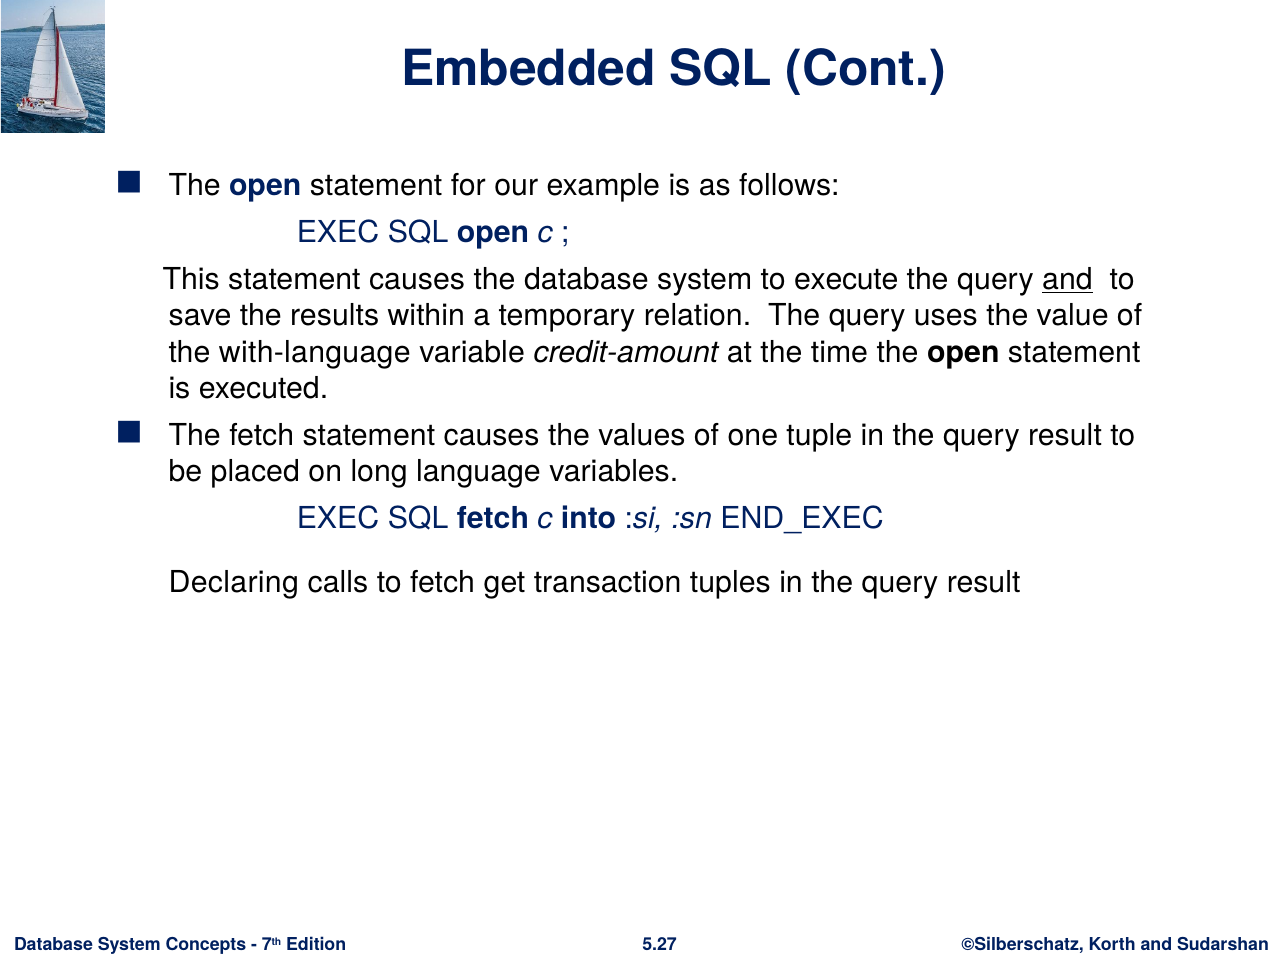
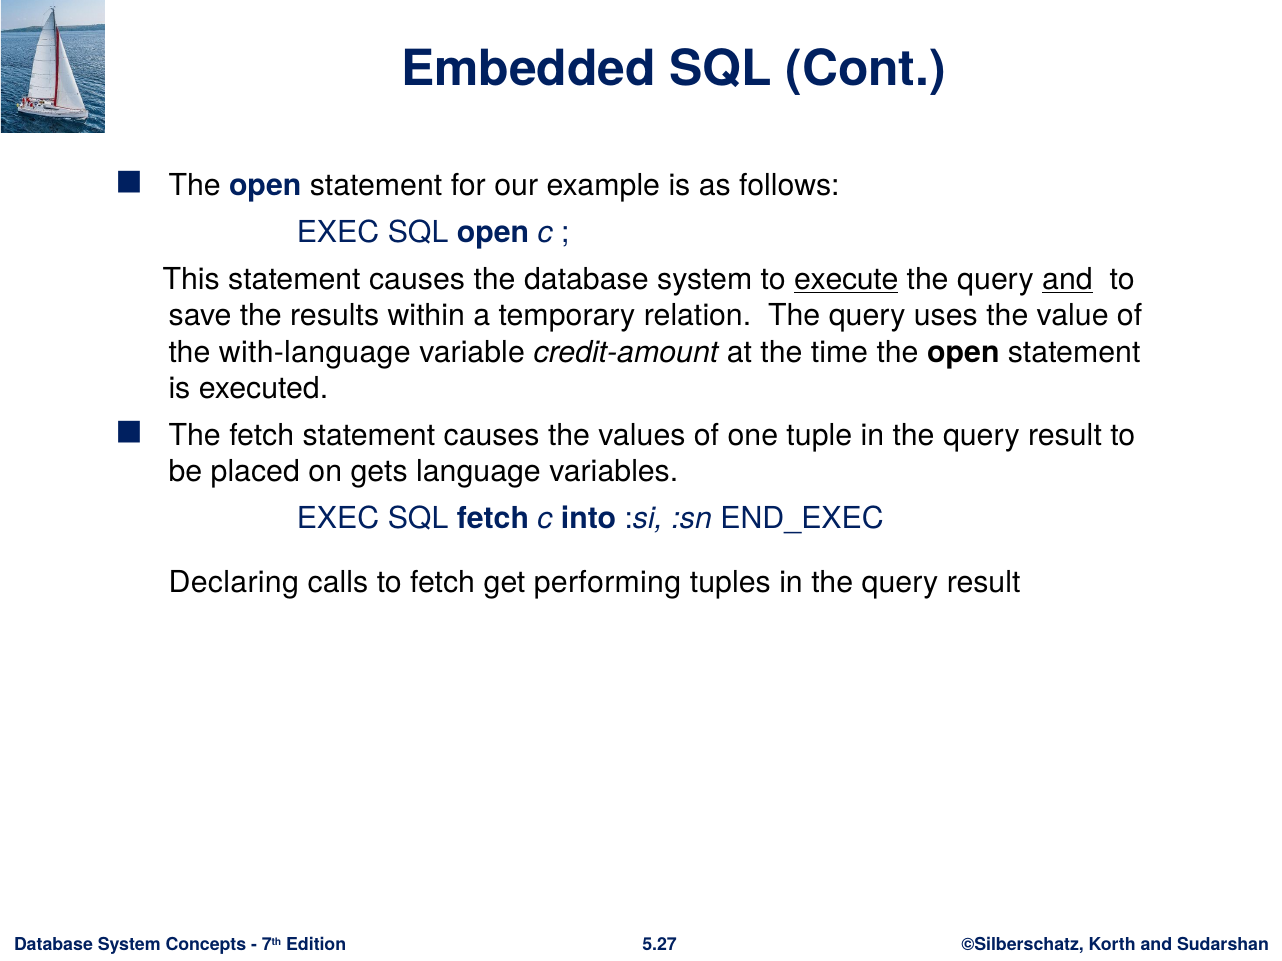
execute underline: none -> present
long: long -> gets
transaction: transaction -> performing
